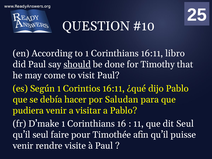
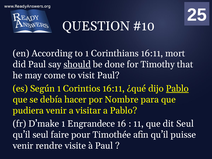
libro: libro -> mort
Pablo at (177, 89) underline: none -> present
Saludan: Saludan -> Nombre
Corinthians at (91, 124): Corinthians -> Engrandece
